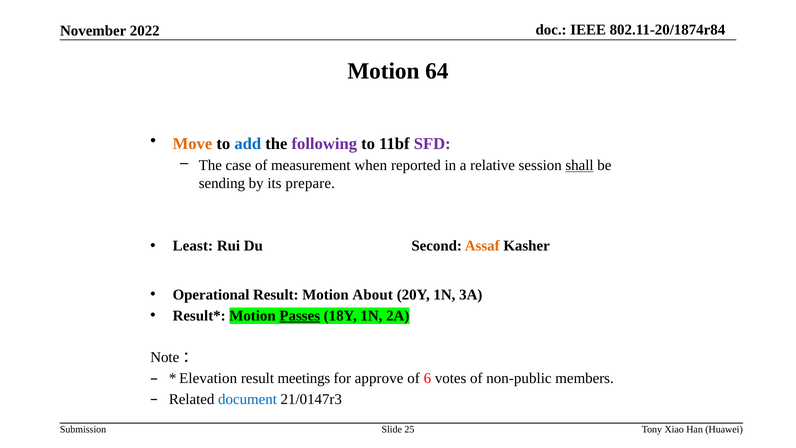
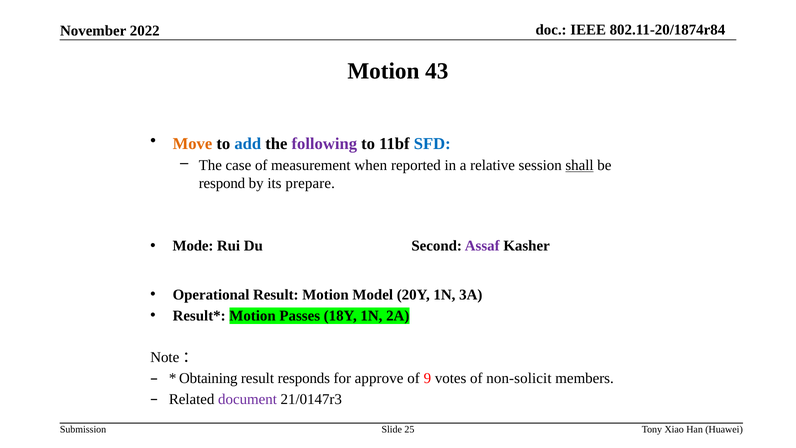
64: 64 -> 43
SFD colour: purple -> blue
sending: sending -> respond
Least: Least -> Mode
Assaf colour: orange -> purple
About: About -> Model
Passes underline: present -> none
Elevation: Elevation -> Obtaining
meetings: meetings -> responds
6: 6 -> 9
non-public: non-public -> non-solicit
document colour: blue -> purple
